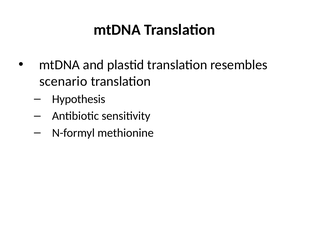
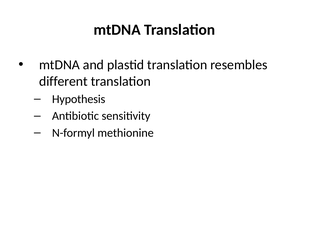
scenario: scenario -> different
